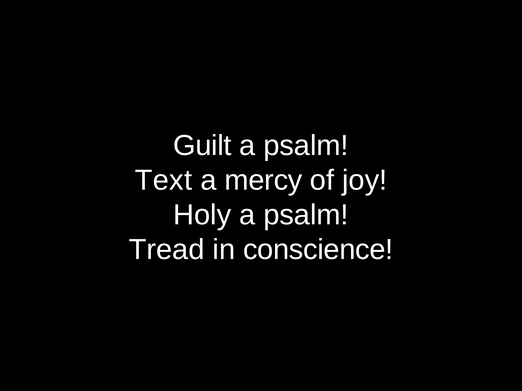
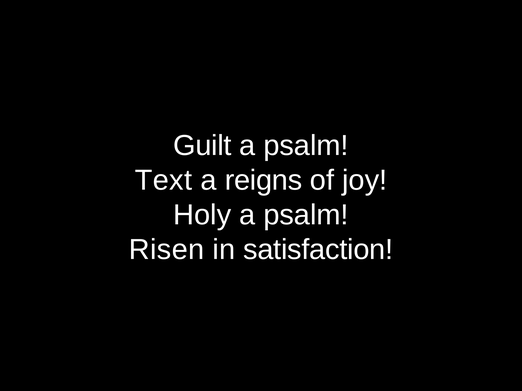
mercy: mercy -> reigns
Tread: Tread -> Risen
conscience: conscience -> satisfaction
